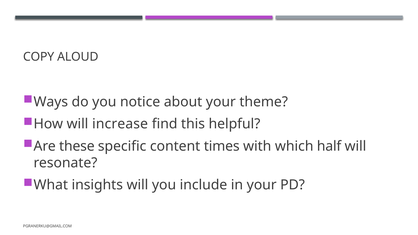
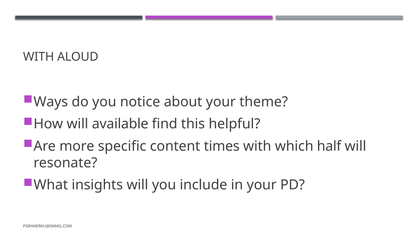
COPY at (39, 57): COPY -> WITH
increase: increase -> available
these: these -> more
